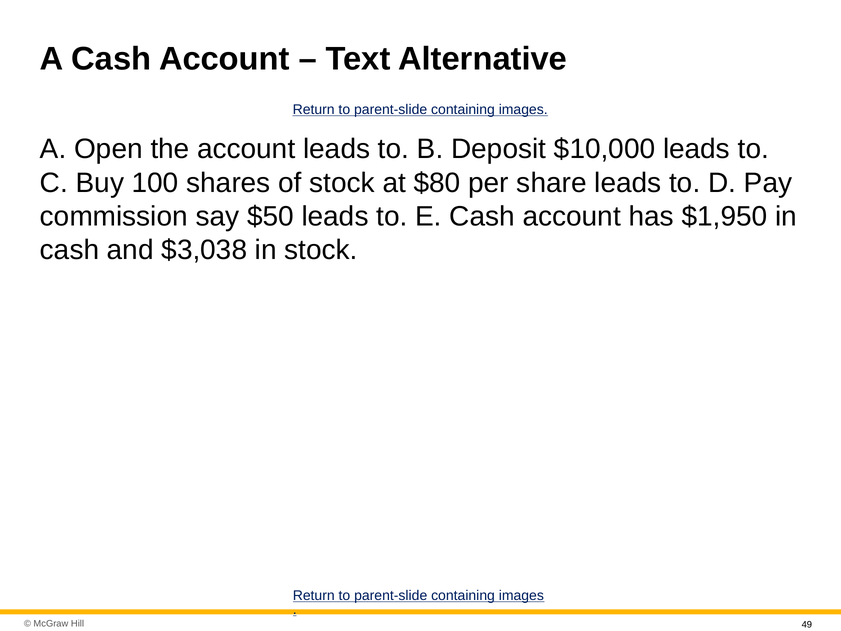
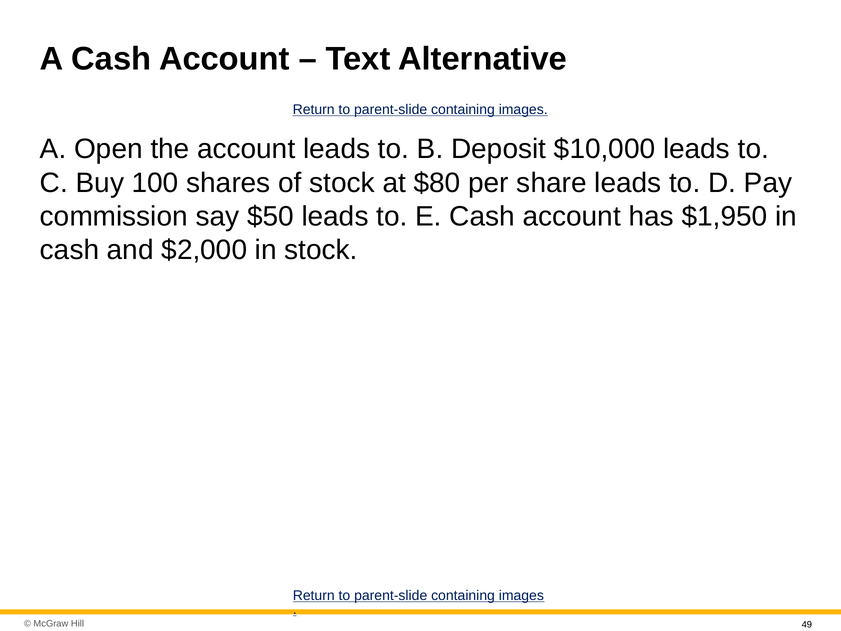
$3,038: $3,038 -> $2,000
